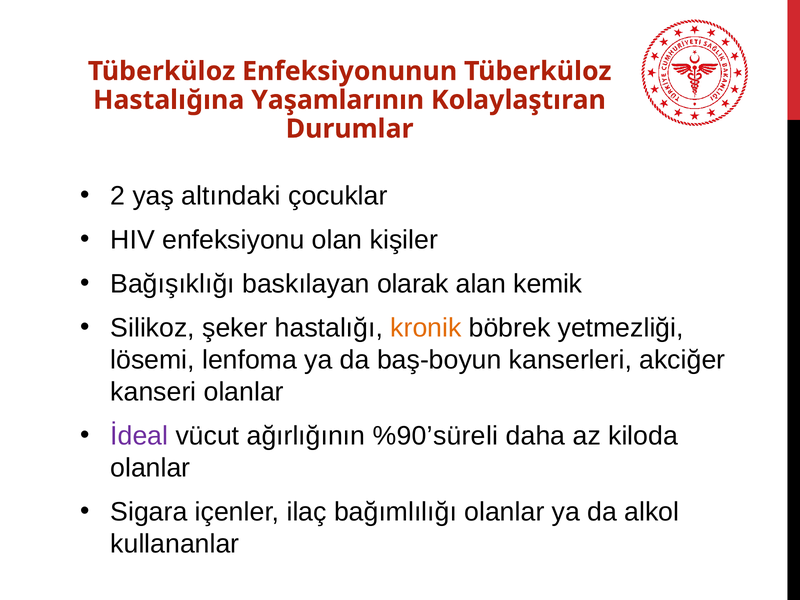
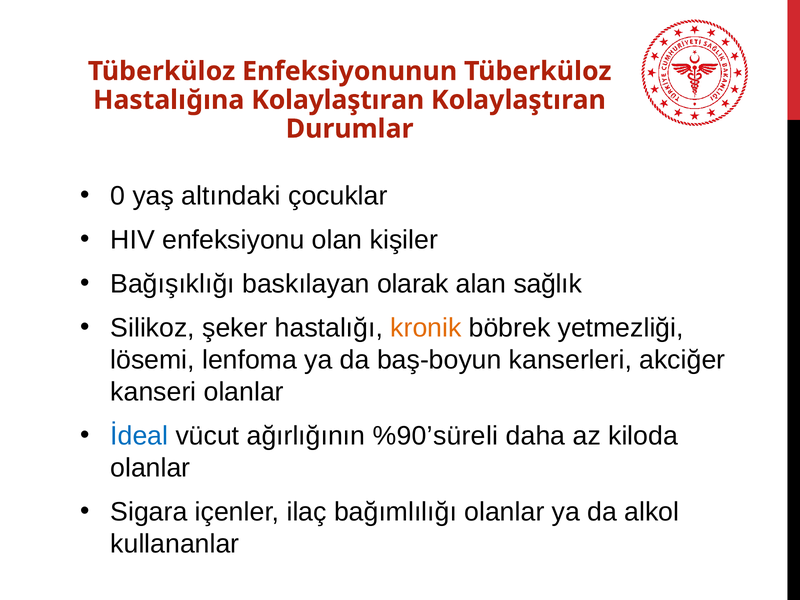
Hastalığına Yaşamlarının: Yaşamlarının -> Kolaylaştıran
2: 2 -> 0
kemik: kemik -> sağlık
İdeal colour: purple -> blue
